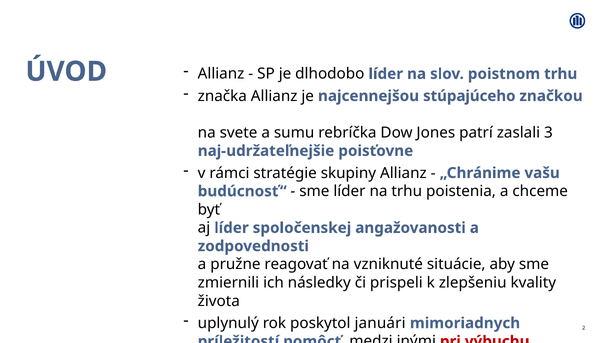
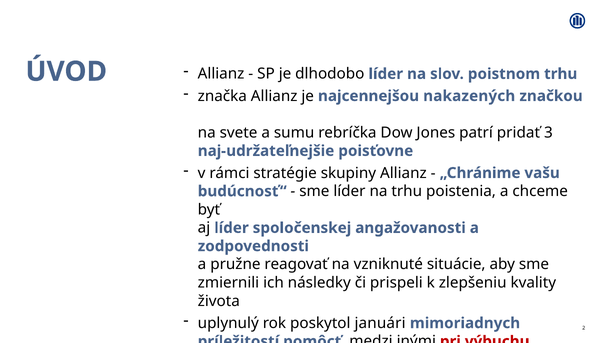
stúpajúceho: stúpajúceho -> nakazených
zaslali: zaslali -> pridať
